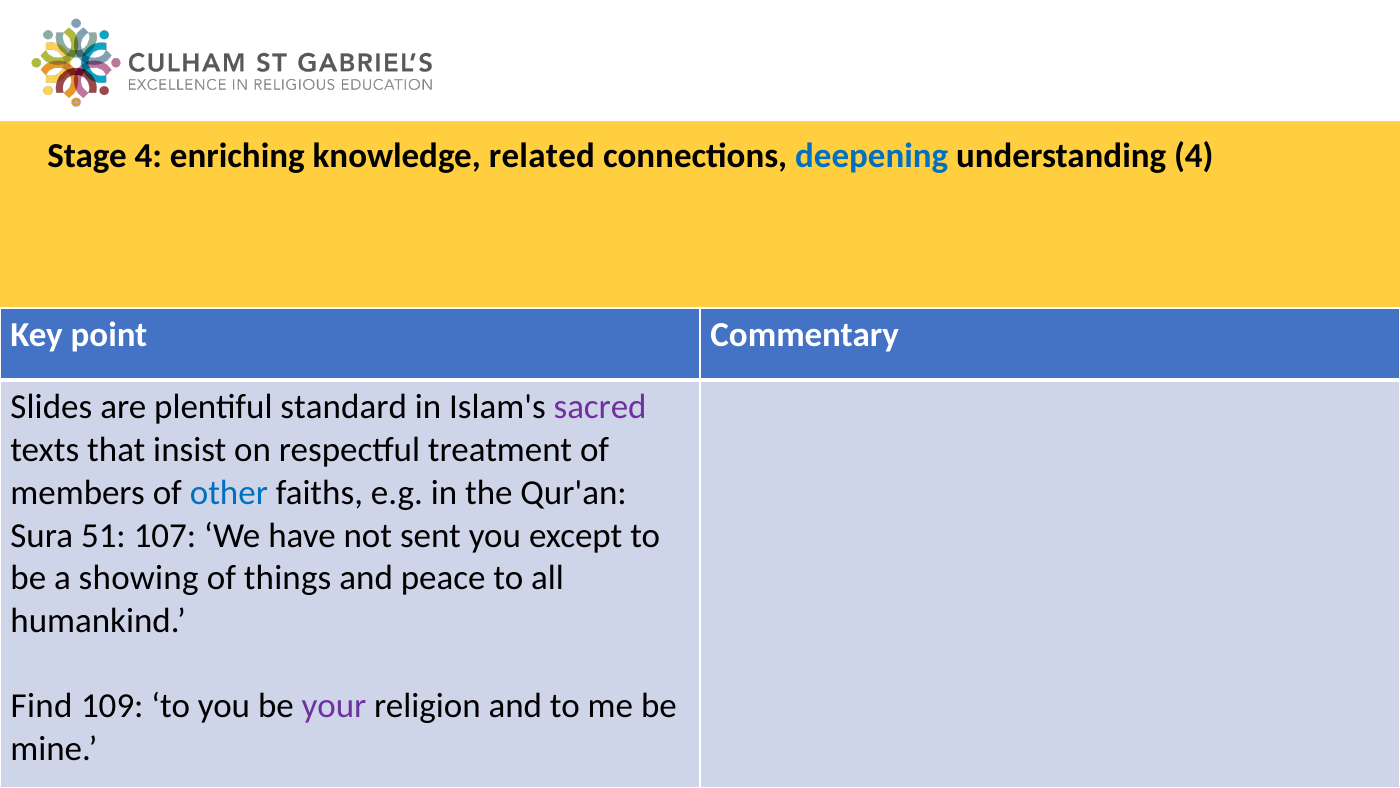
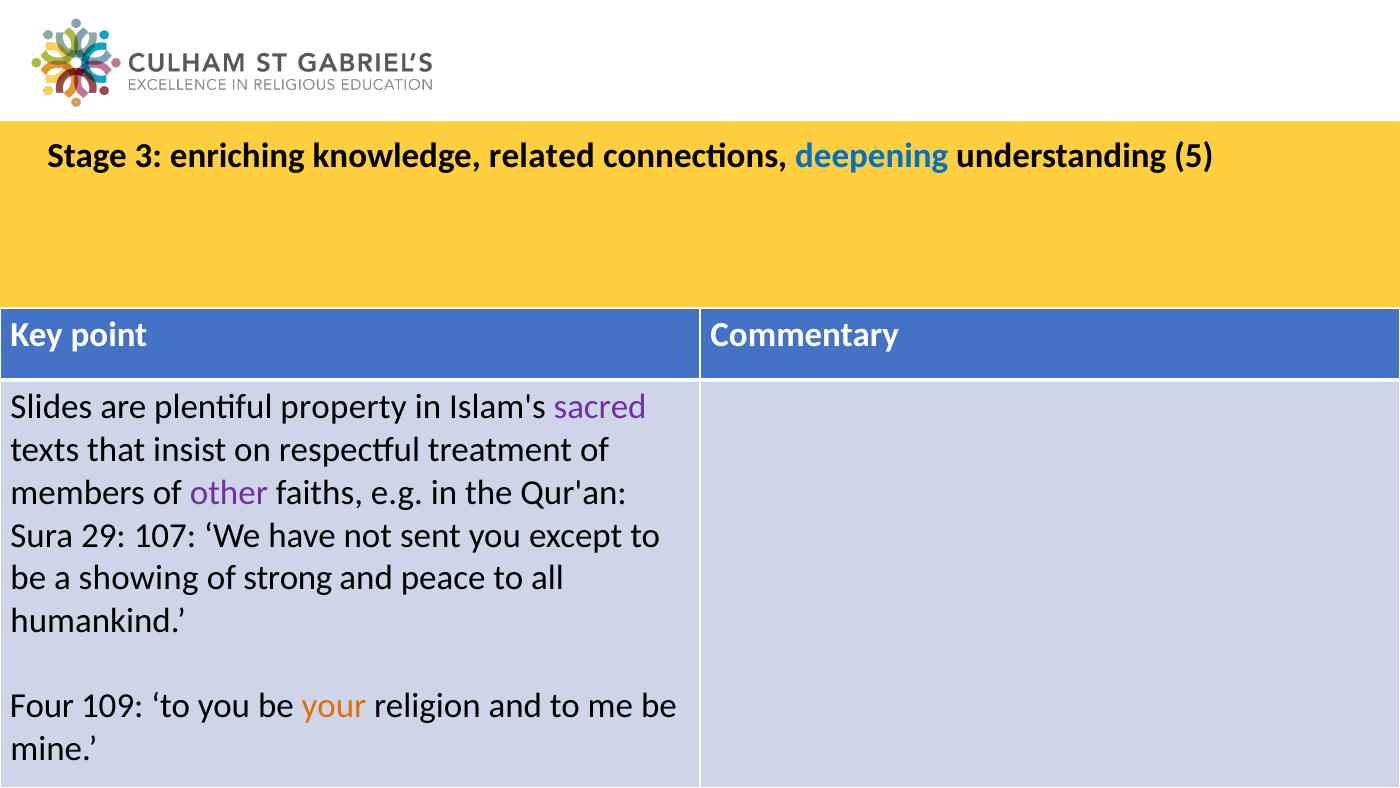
Stage 4: 4 -> 3
understanding 4: 4 -> 5
standard: standard -> property
other colour: blue -> purple
51: 51 -> 29
things: things -> strong
Find: Find -> Four
your colour: purple -> orange
